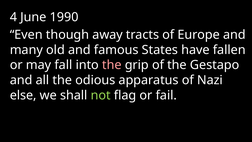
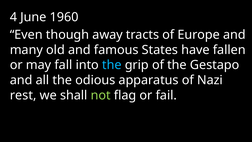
1990: 1990 -> 1960
the at (112, 65) colour: pink -> light blue
else: else -> rest
